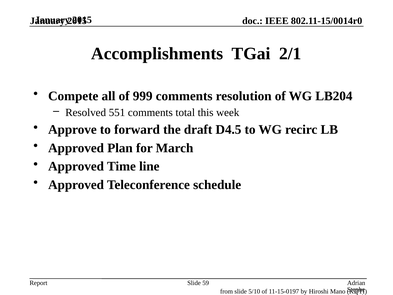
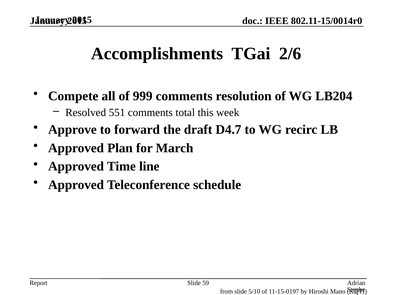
2/1: 2/1 -> 2/6
D4.5: D4.5 -> D4.7
